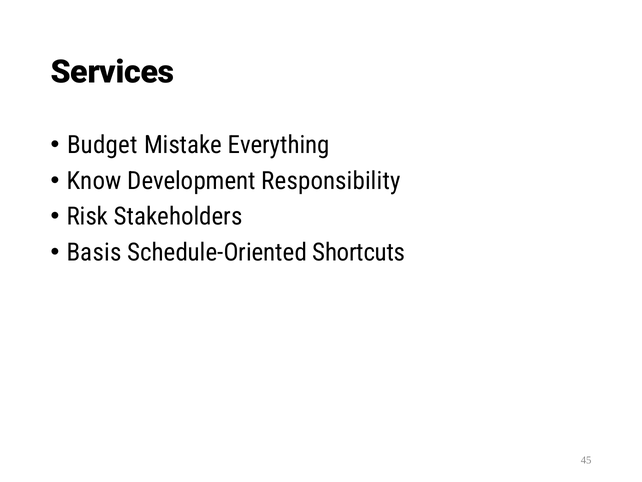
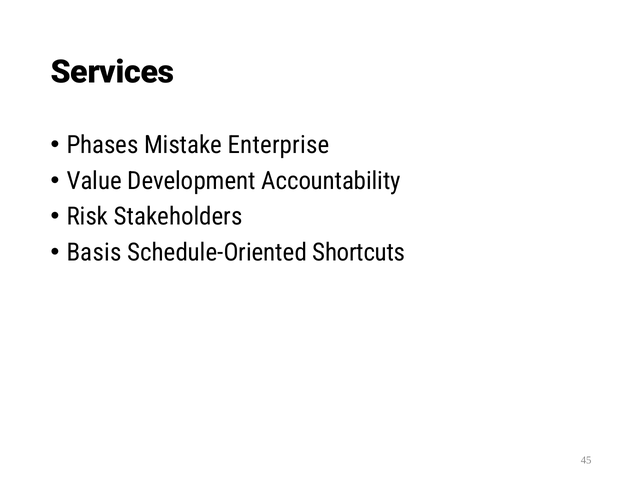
Budget: Budget -> Phases
Everything: Everything -> Enterprise
Know: Know -> Value
Responsibility: Responsibility -> Accountability
